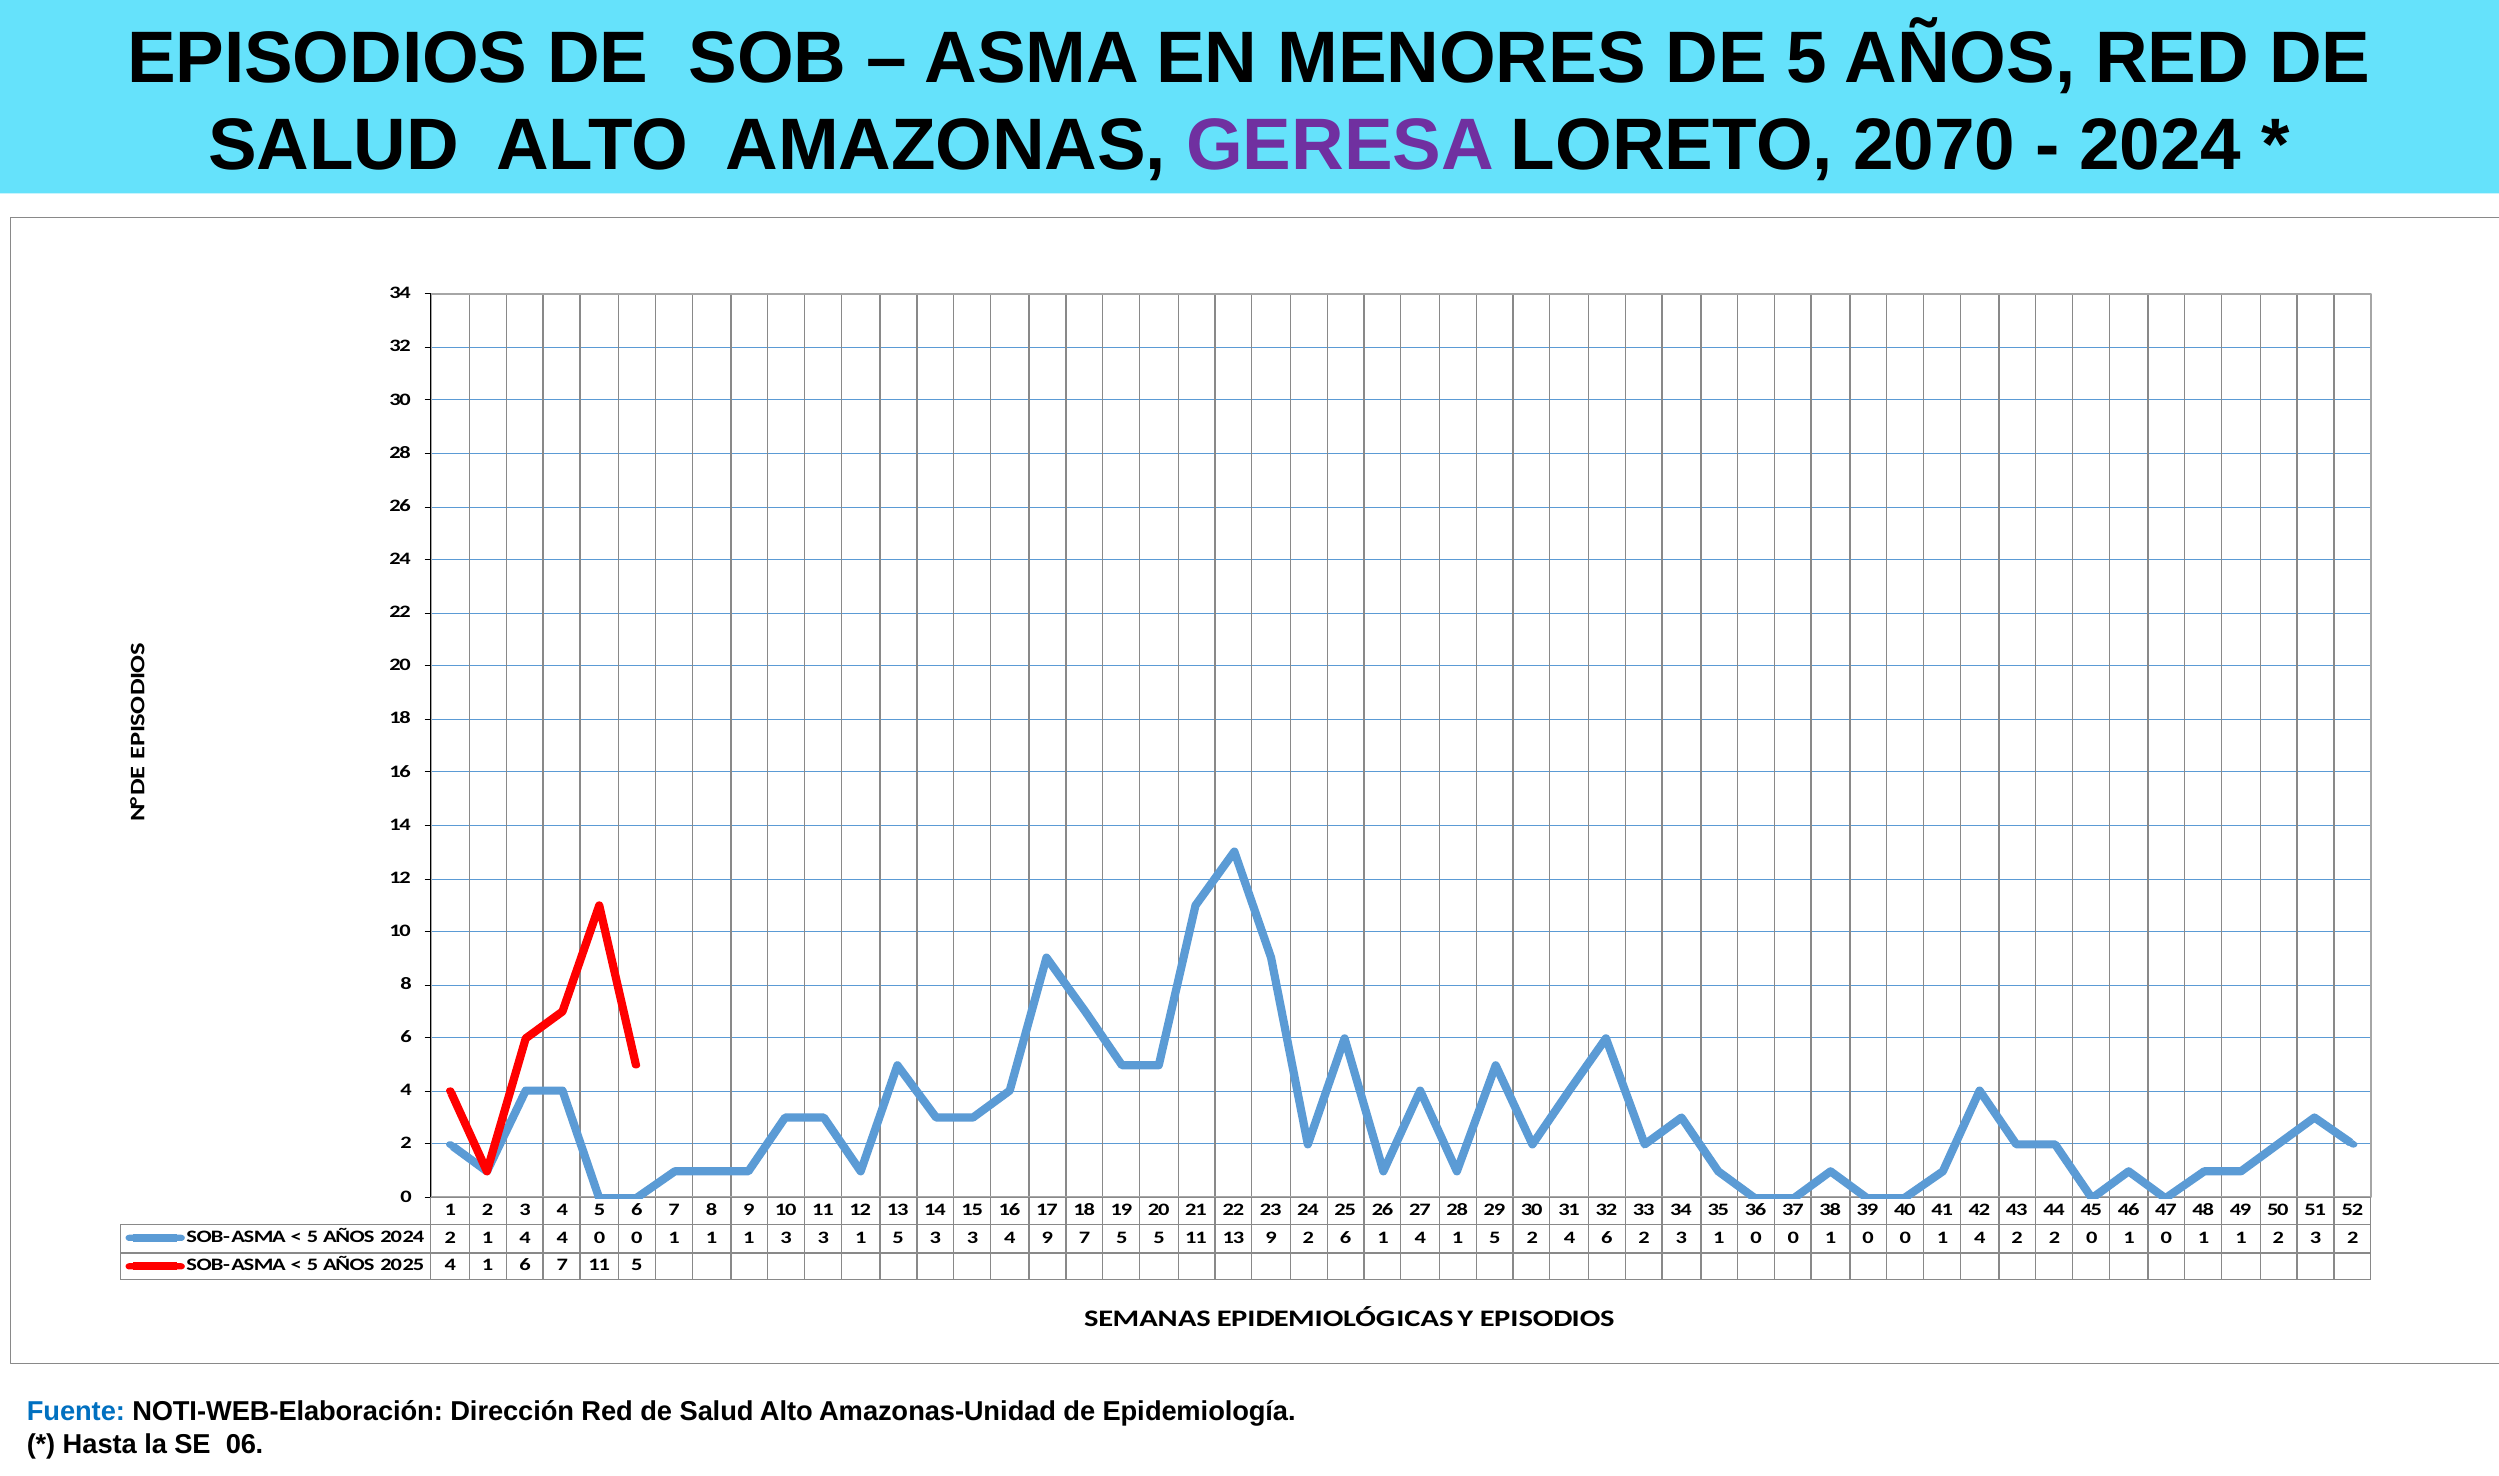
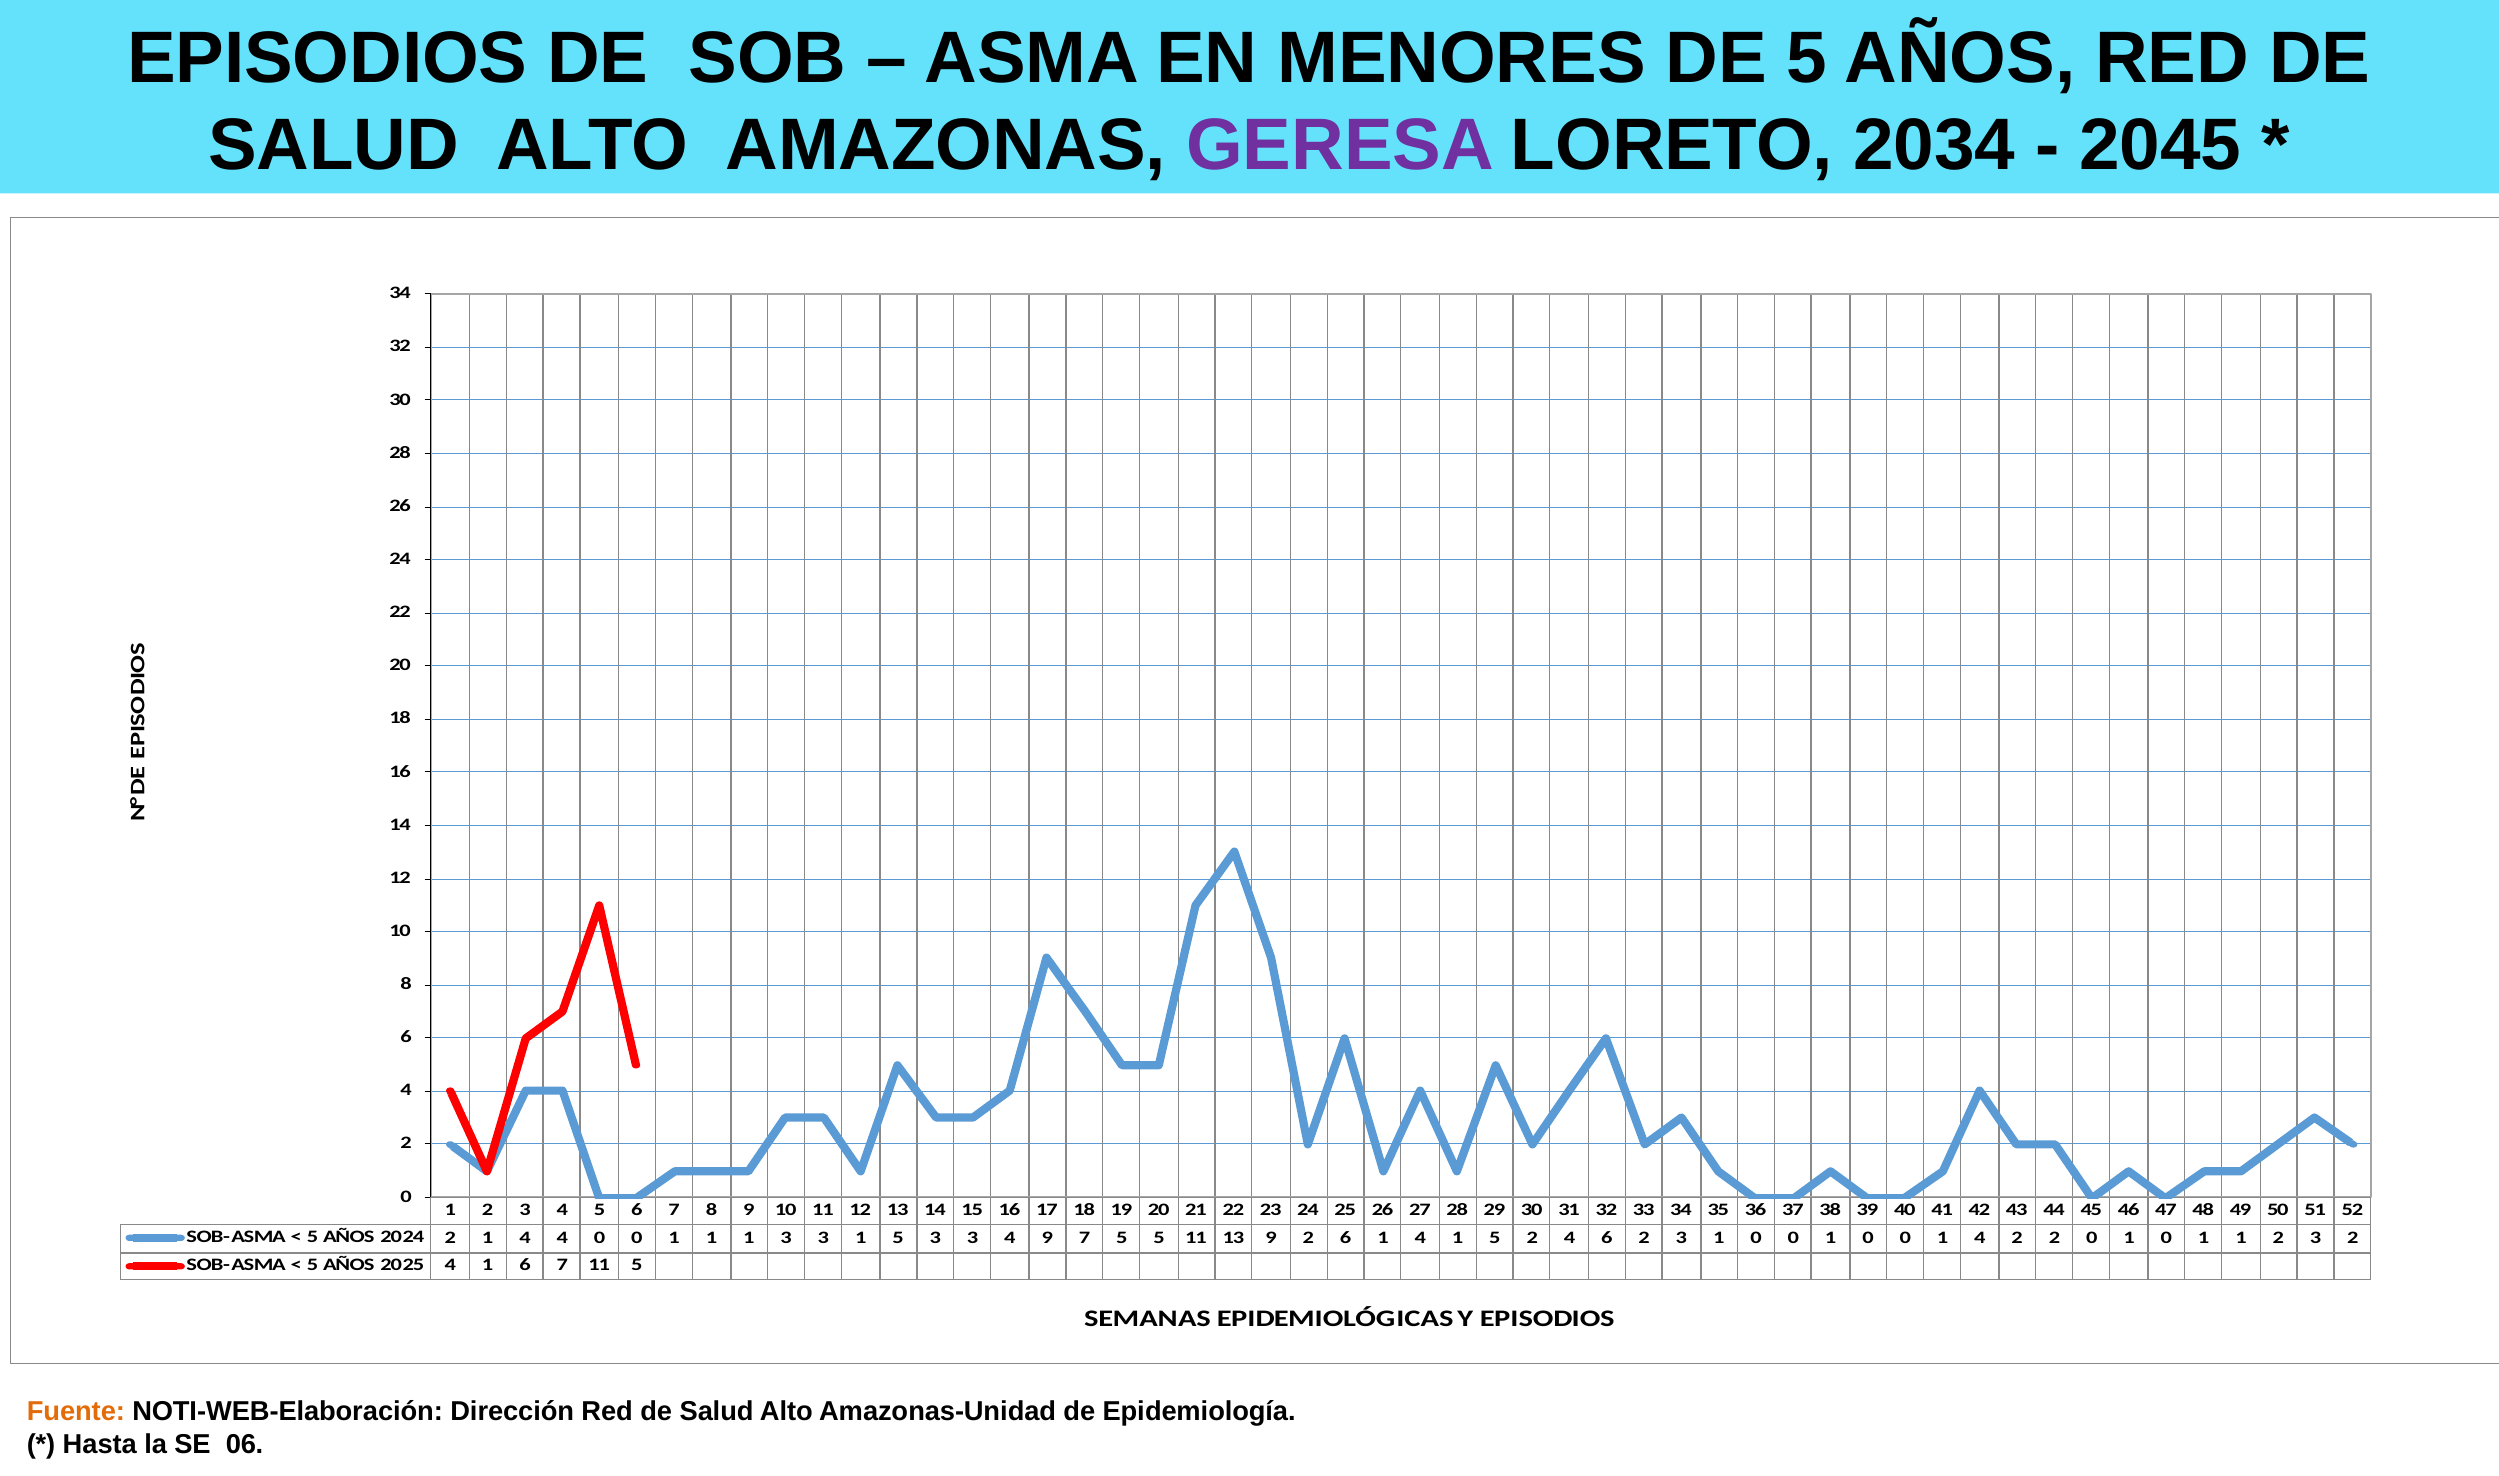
2070: 2070 -> 2034
2024 at (2160, 146): 2024 -> 2045
Fuente colour: blue -> orange
